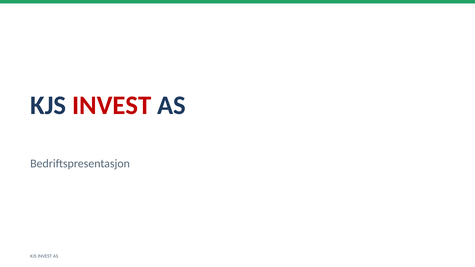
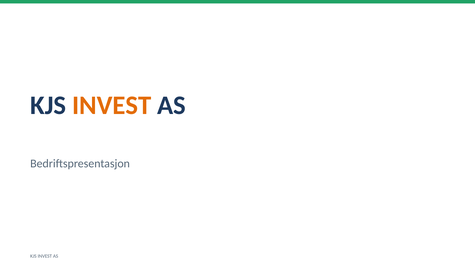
INVEST at (112, 105) colour: red -> orange
